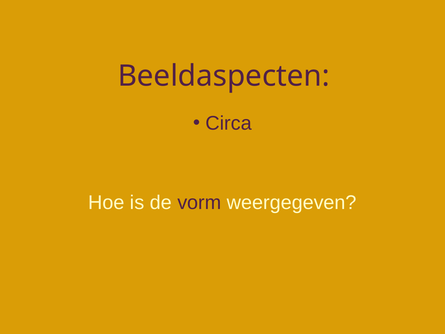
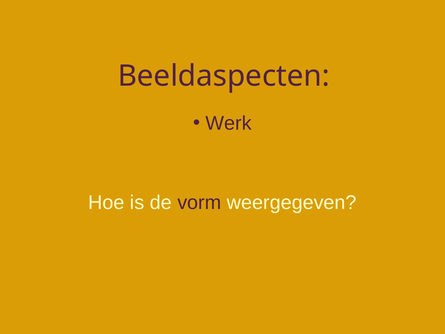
Circa: Circa -> Werk
